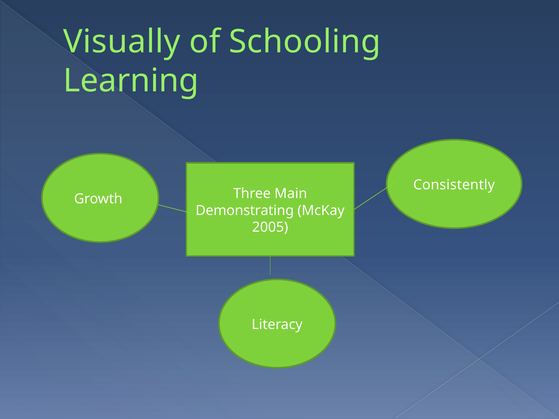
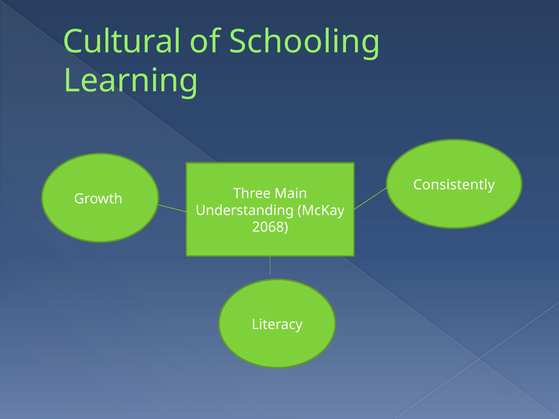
Visually: Visually -> Cultural
Demonstrating: Demonstrating -> Understanding
2005: 2005 -> 2068
